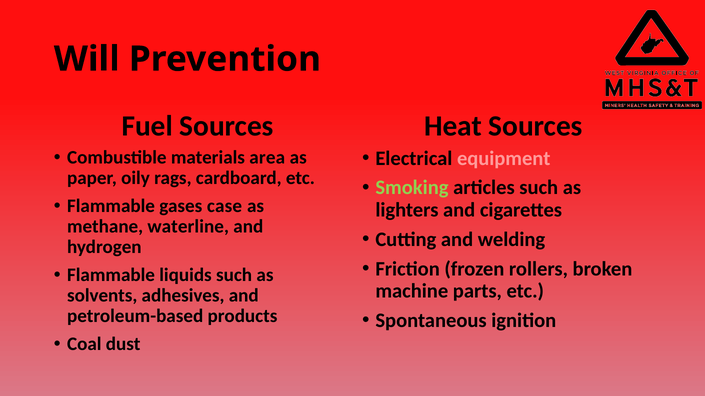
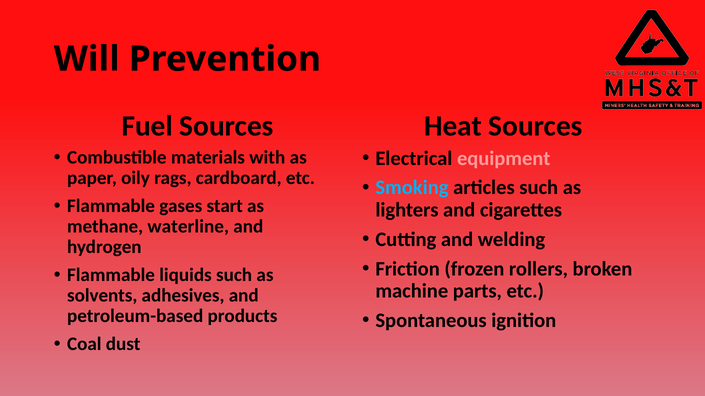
area: area -> with
Smoking colour: light green -> light blue
case: case -> start
